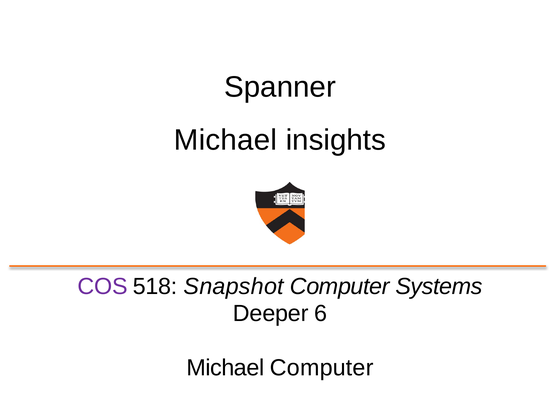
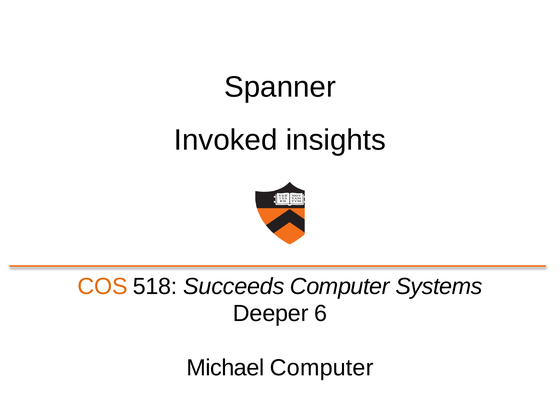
Michael at (226, 140): Michael -> Invoked
COS colour: purple -> orange
Snapshot: Snapshot -> Succeeds
